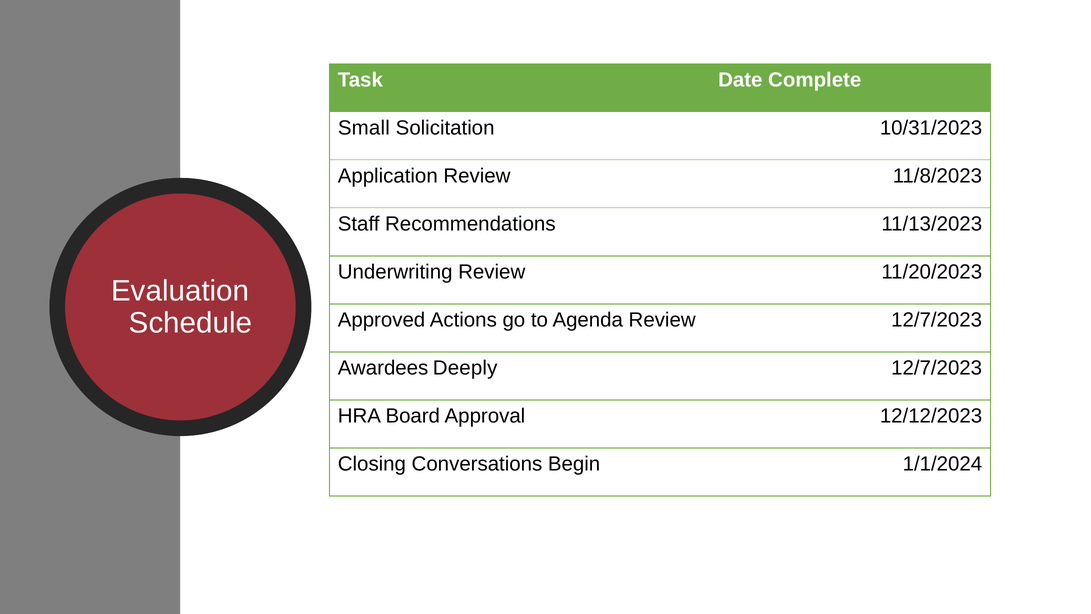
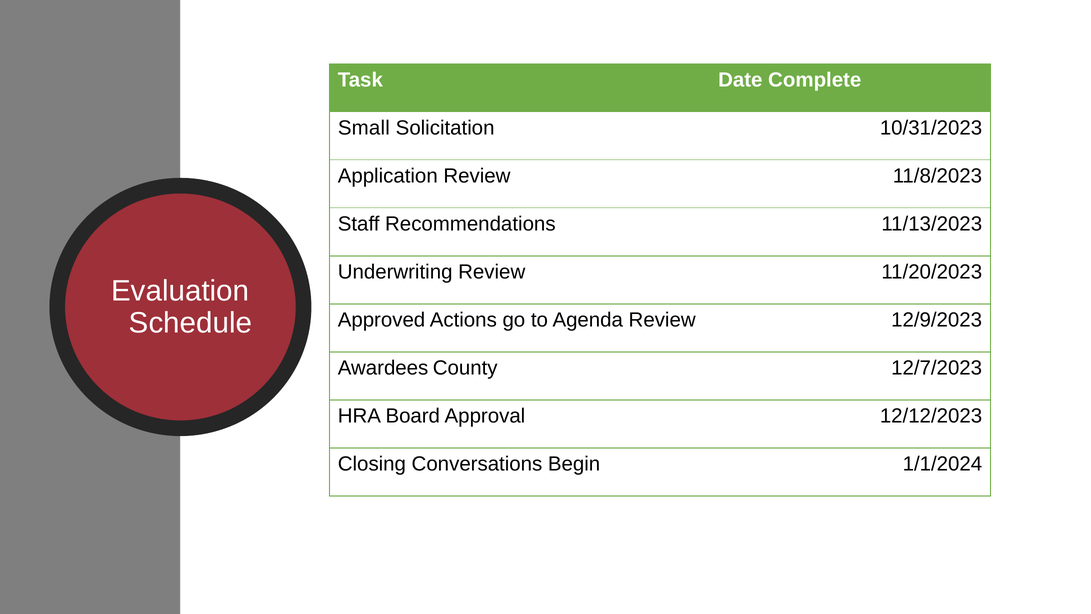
Review 12/7/2023: 12/7/2023 -> 12/9/2023
Deeply: Deeply -> County
